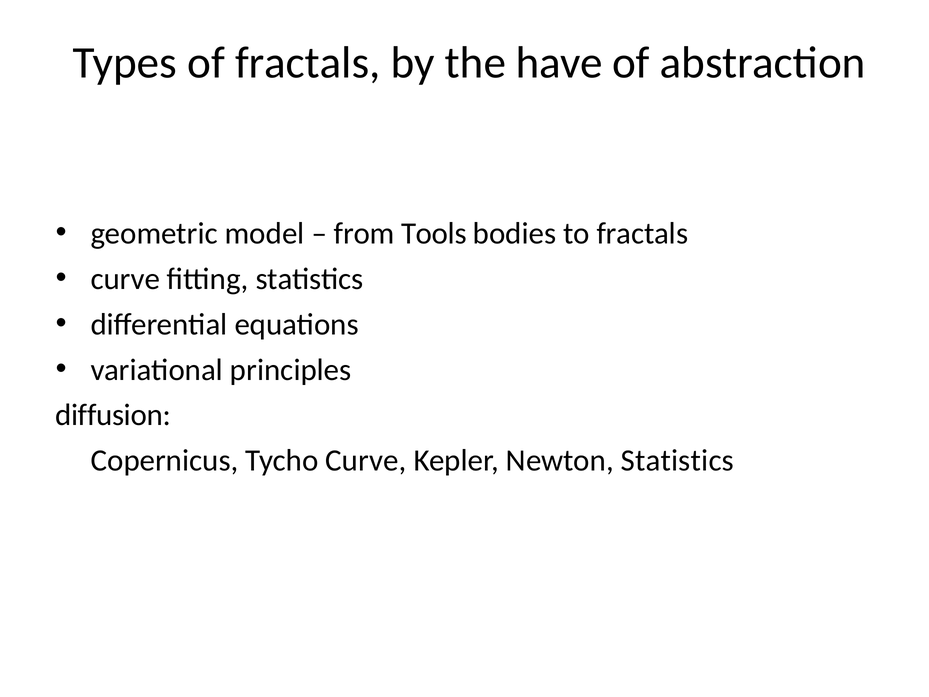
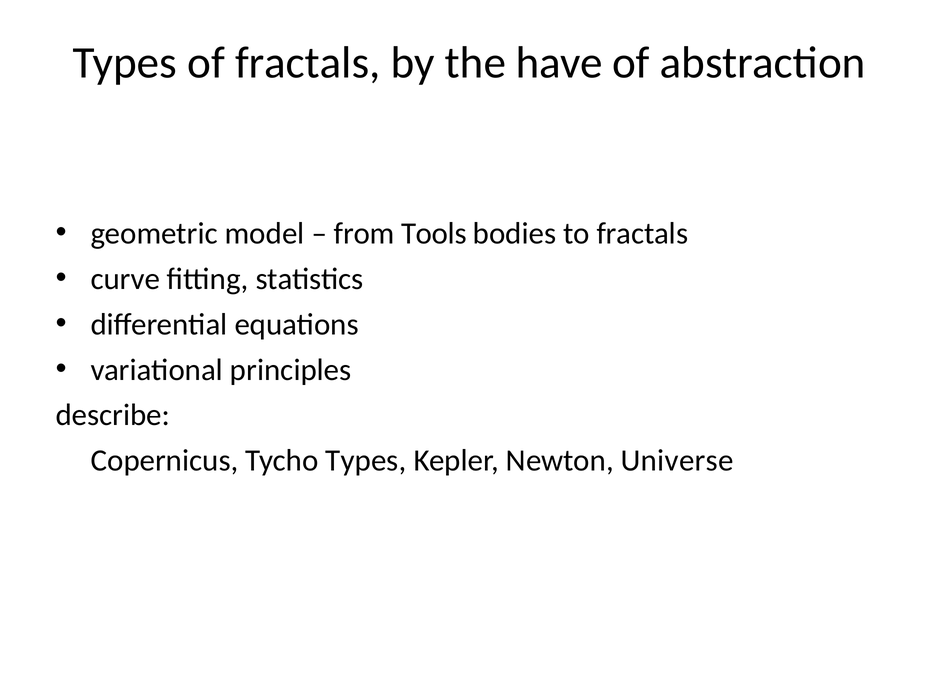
diffusion: diffusion -> describe
Tycho Curve: Curve -> Types
Newton Statistics: Statistics -> Universe
